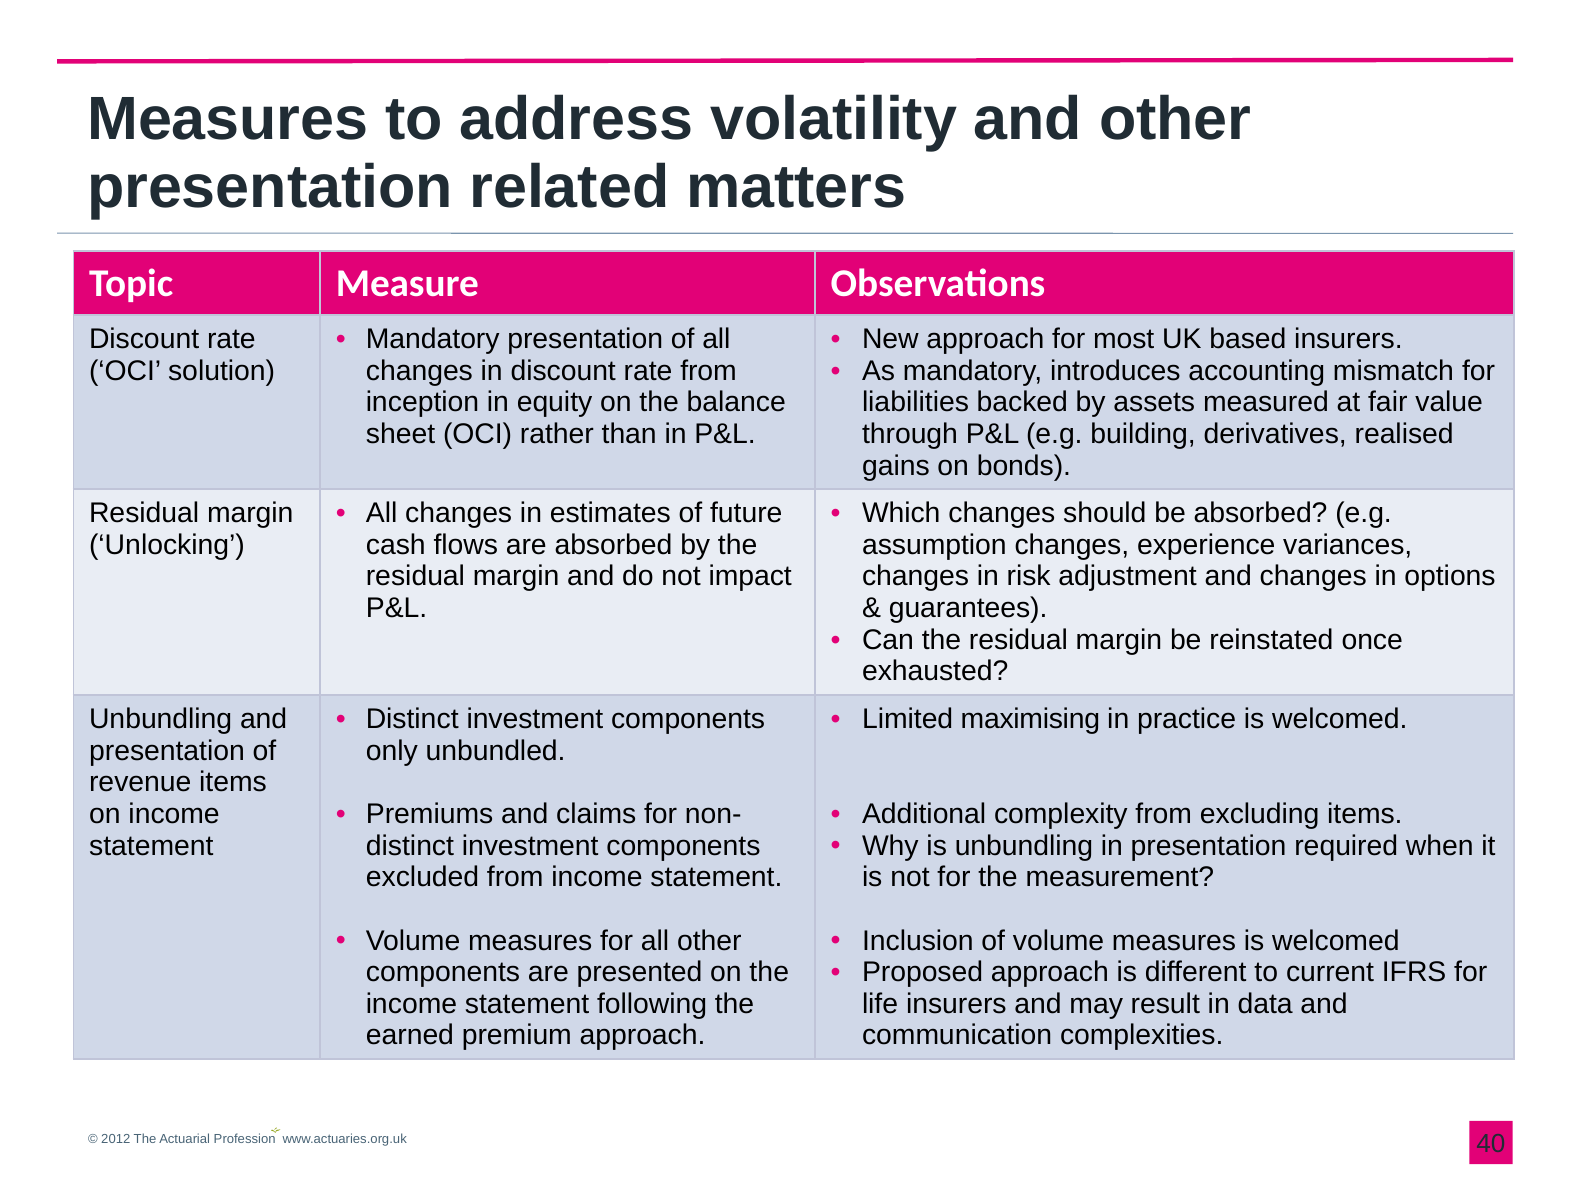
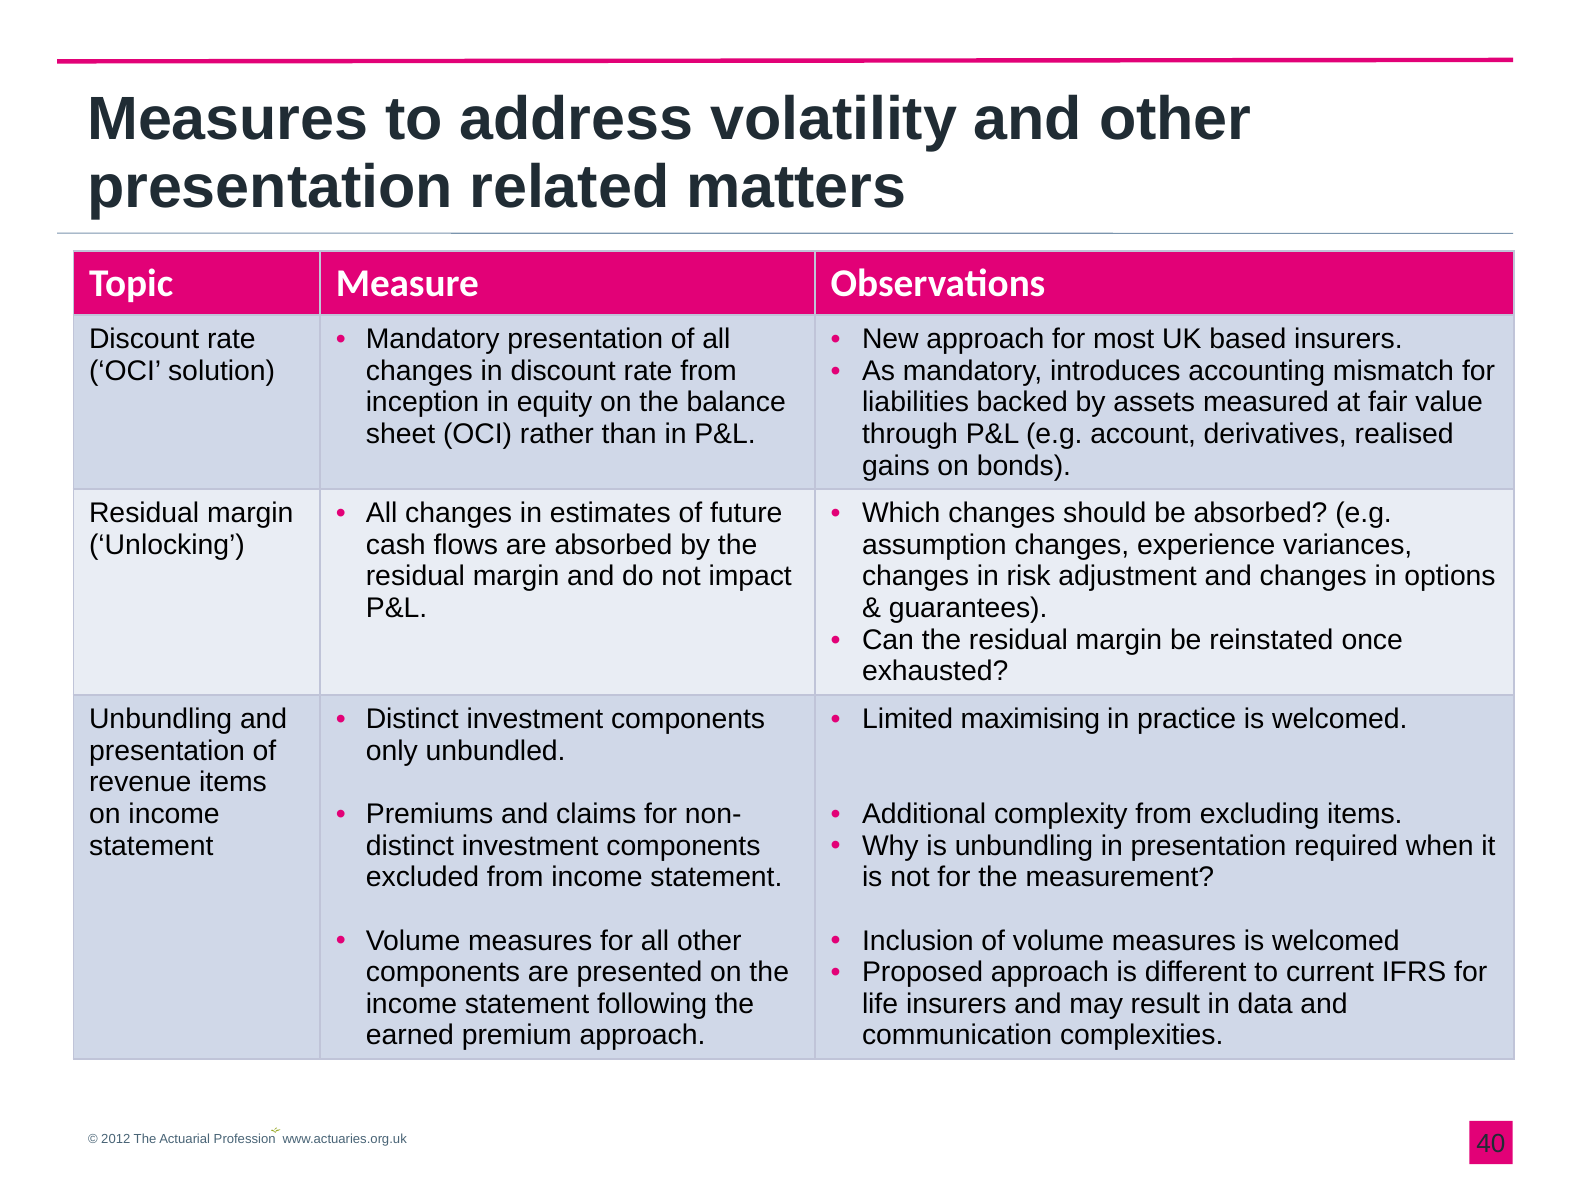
building: building -> account
